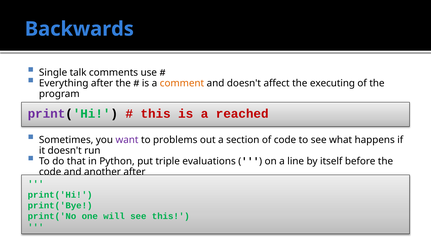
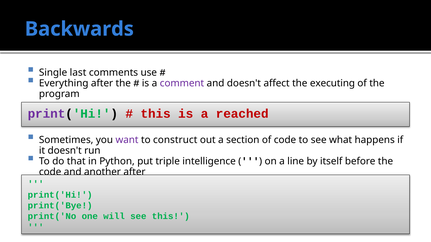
talk: talk -> last
comment colour: orange -> purple
problems: problems -> construct
evaluations: evaluations -> intelligence
